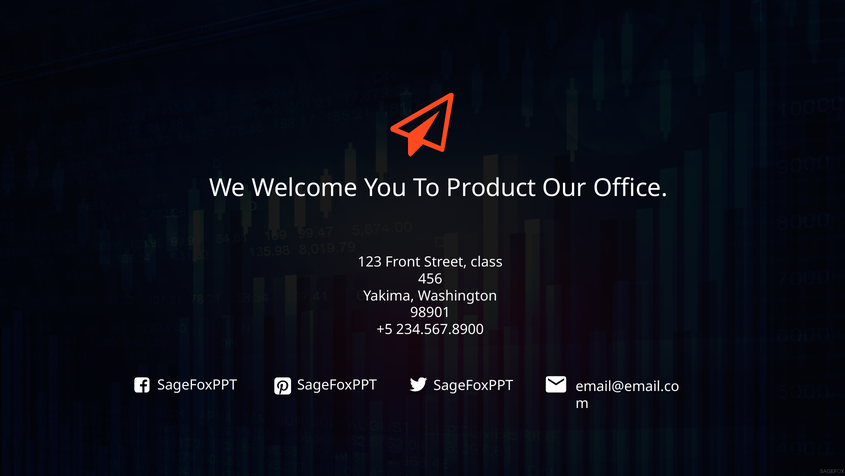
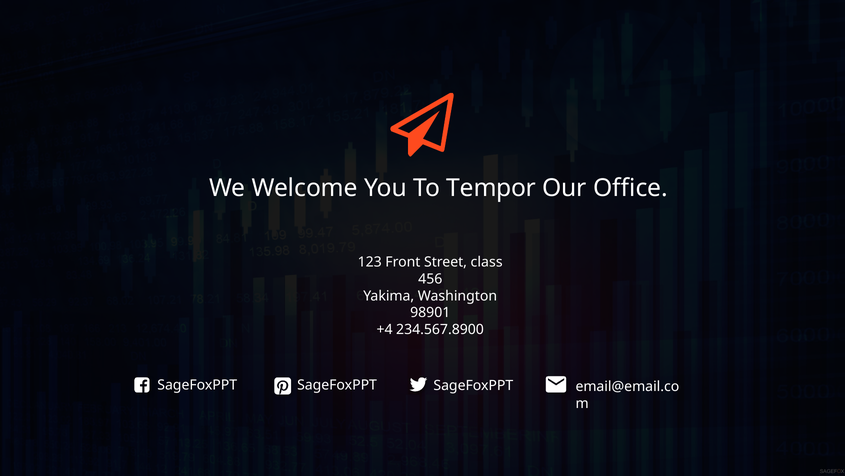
Product: Product -> Tempor
+5: +5 -> +4
